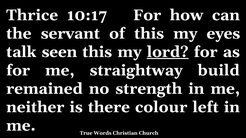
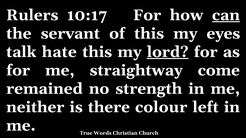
Thrice: Thrice -> Rulers
can underline: none -> present
seen: seen -> hate
build: build -> come
